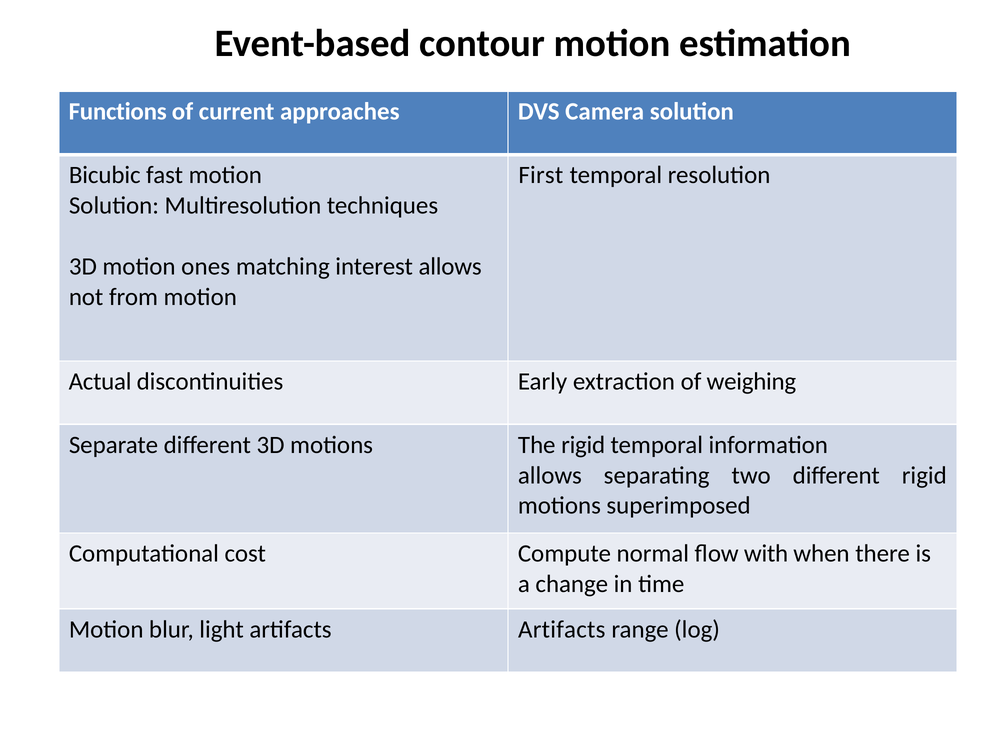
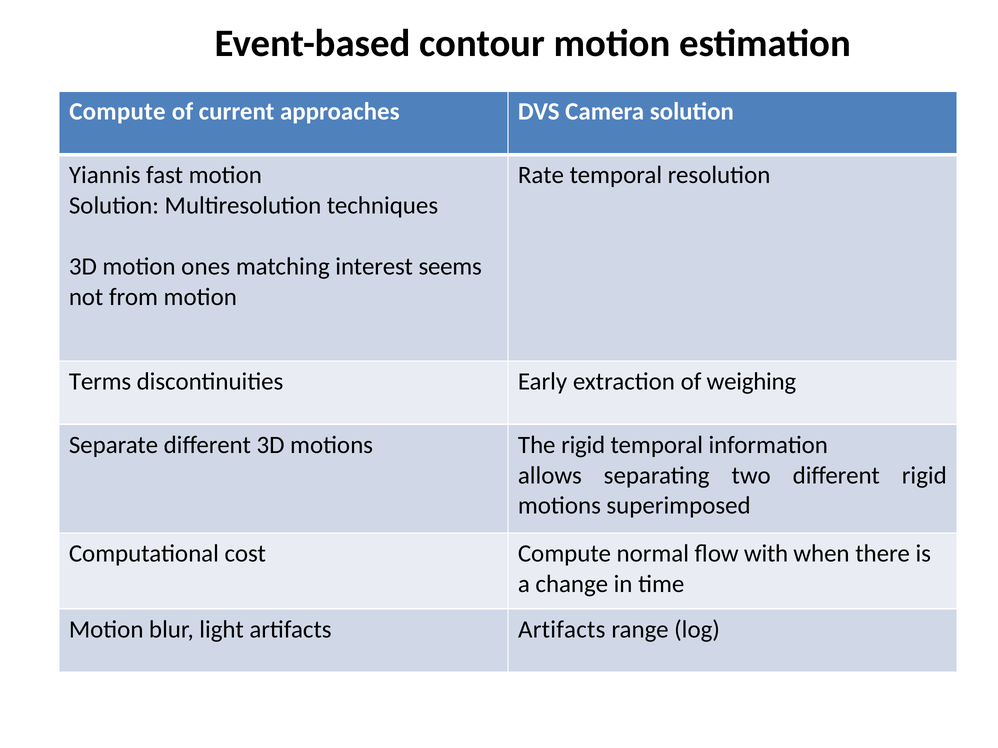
Functions at (118, 112): Functions -> Compute
Bicubic: Bicubic -> Yiannis
First: First -> Rate
interest allows: allows -> seems
Actual: Actual -> Terms
